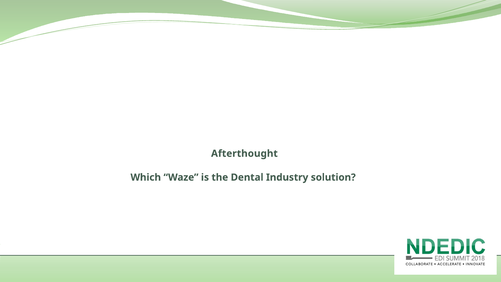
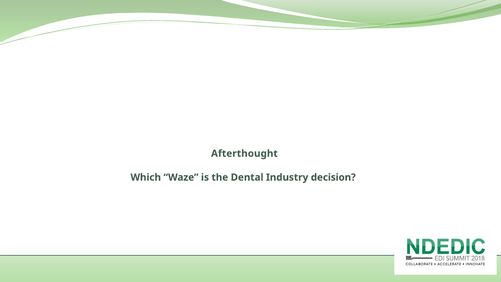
solution: solution -> decision
